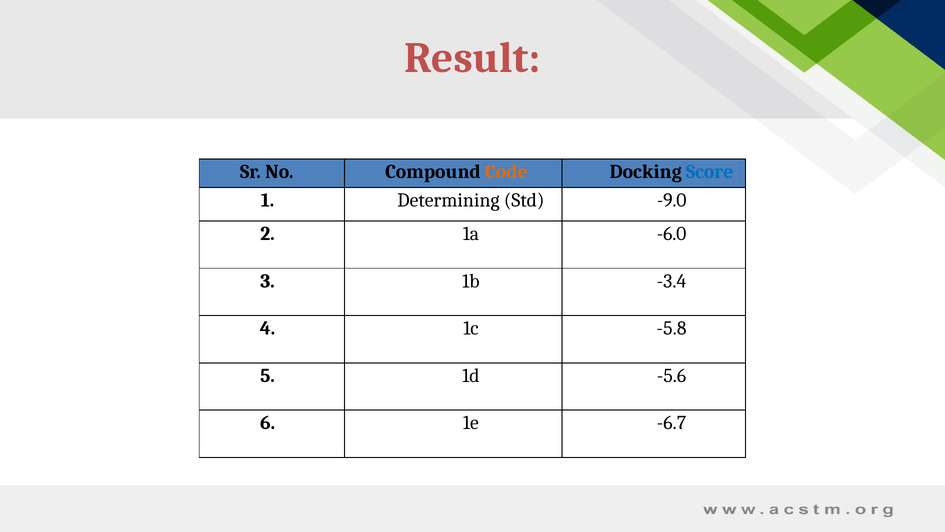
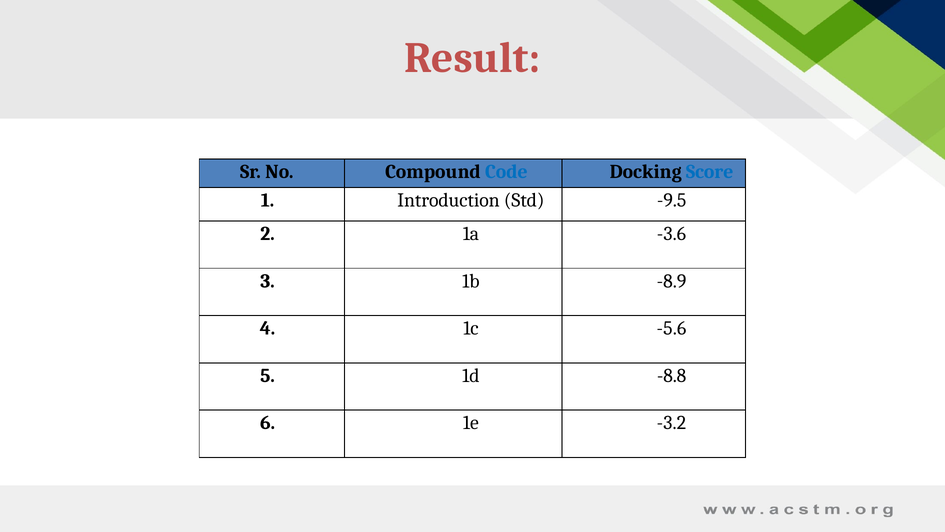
Code colour: orange -> blue
Determining: Determining -> Introduction
-9.0: -9.0 -> -9.5
-6.0: -6.0 -> -3.6
-3.4: -3.4 -> -8.9
-5.8: -5.8 -> -5.6
-5.6: -5.6 -> -8.8
-6.7: -6.7 -> -3.2
